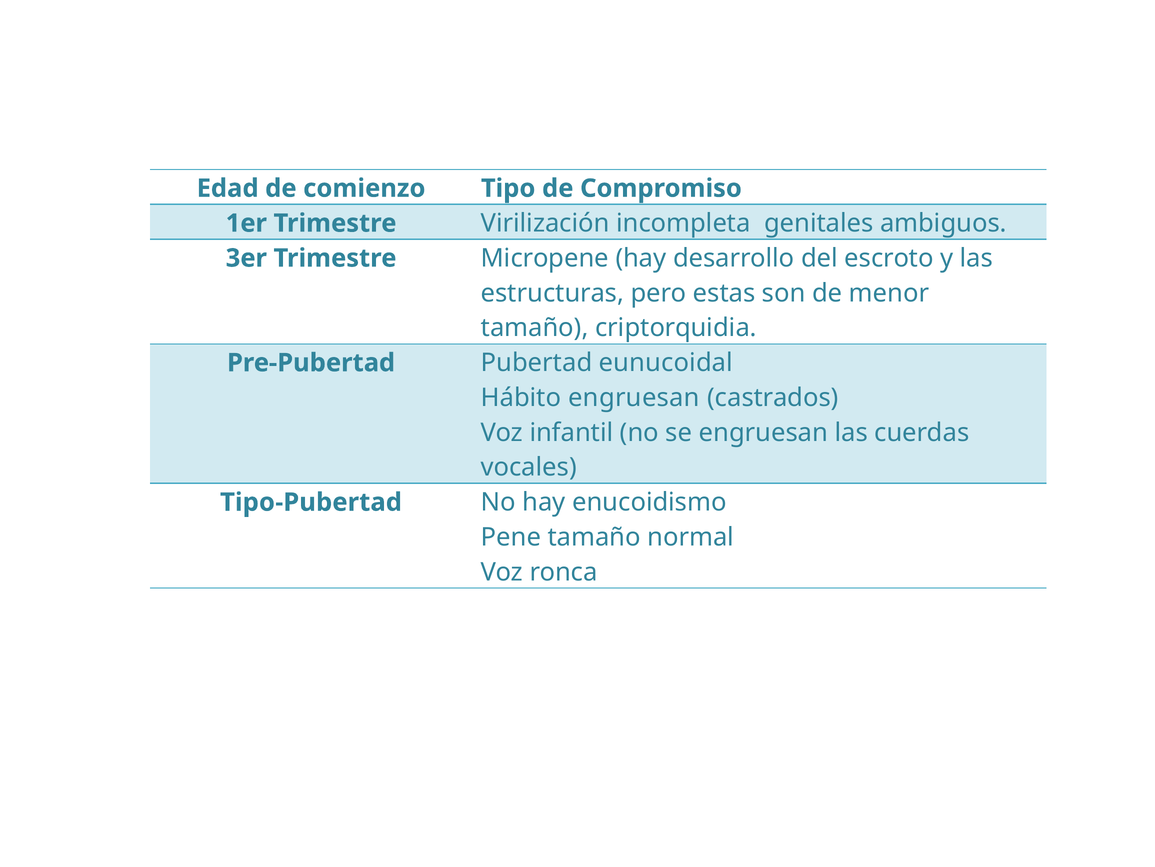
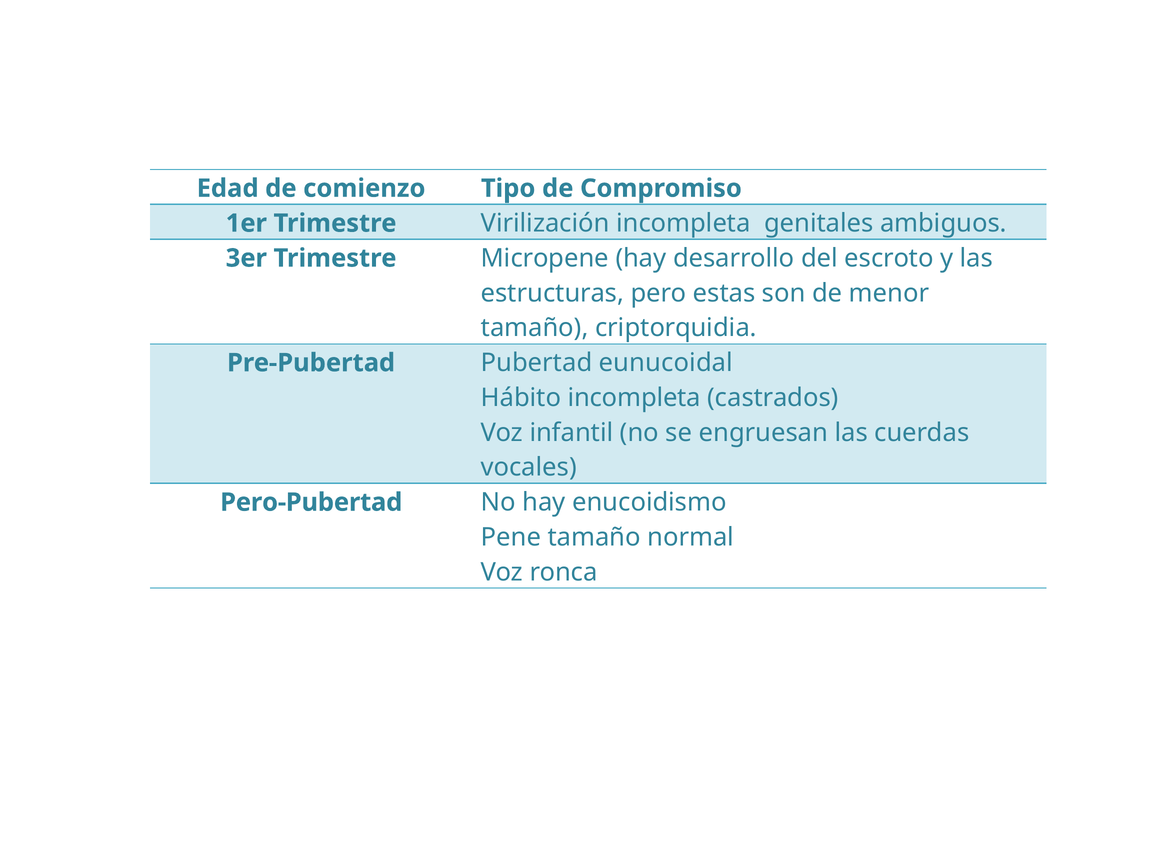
Hábito engruesan: engruesan -> incompleta
Tipo-Pubertad: Tipo-Pubertad -> Pero-Pubertad
